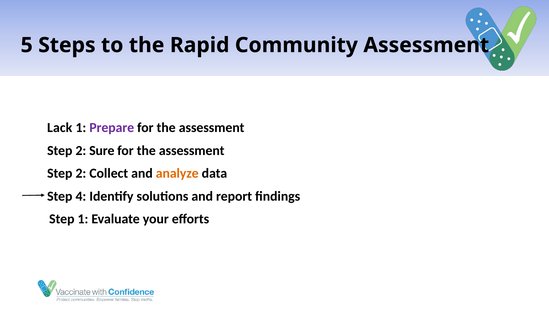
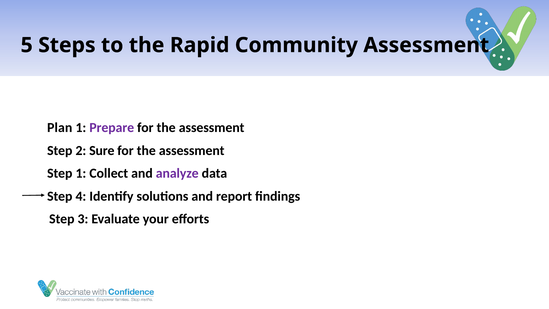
Lack: Lack -> Plan
2 at (81, 173): 2 -> 1
analyze colour: orange -> purple
Step 1: 1 -> 3
